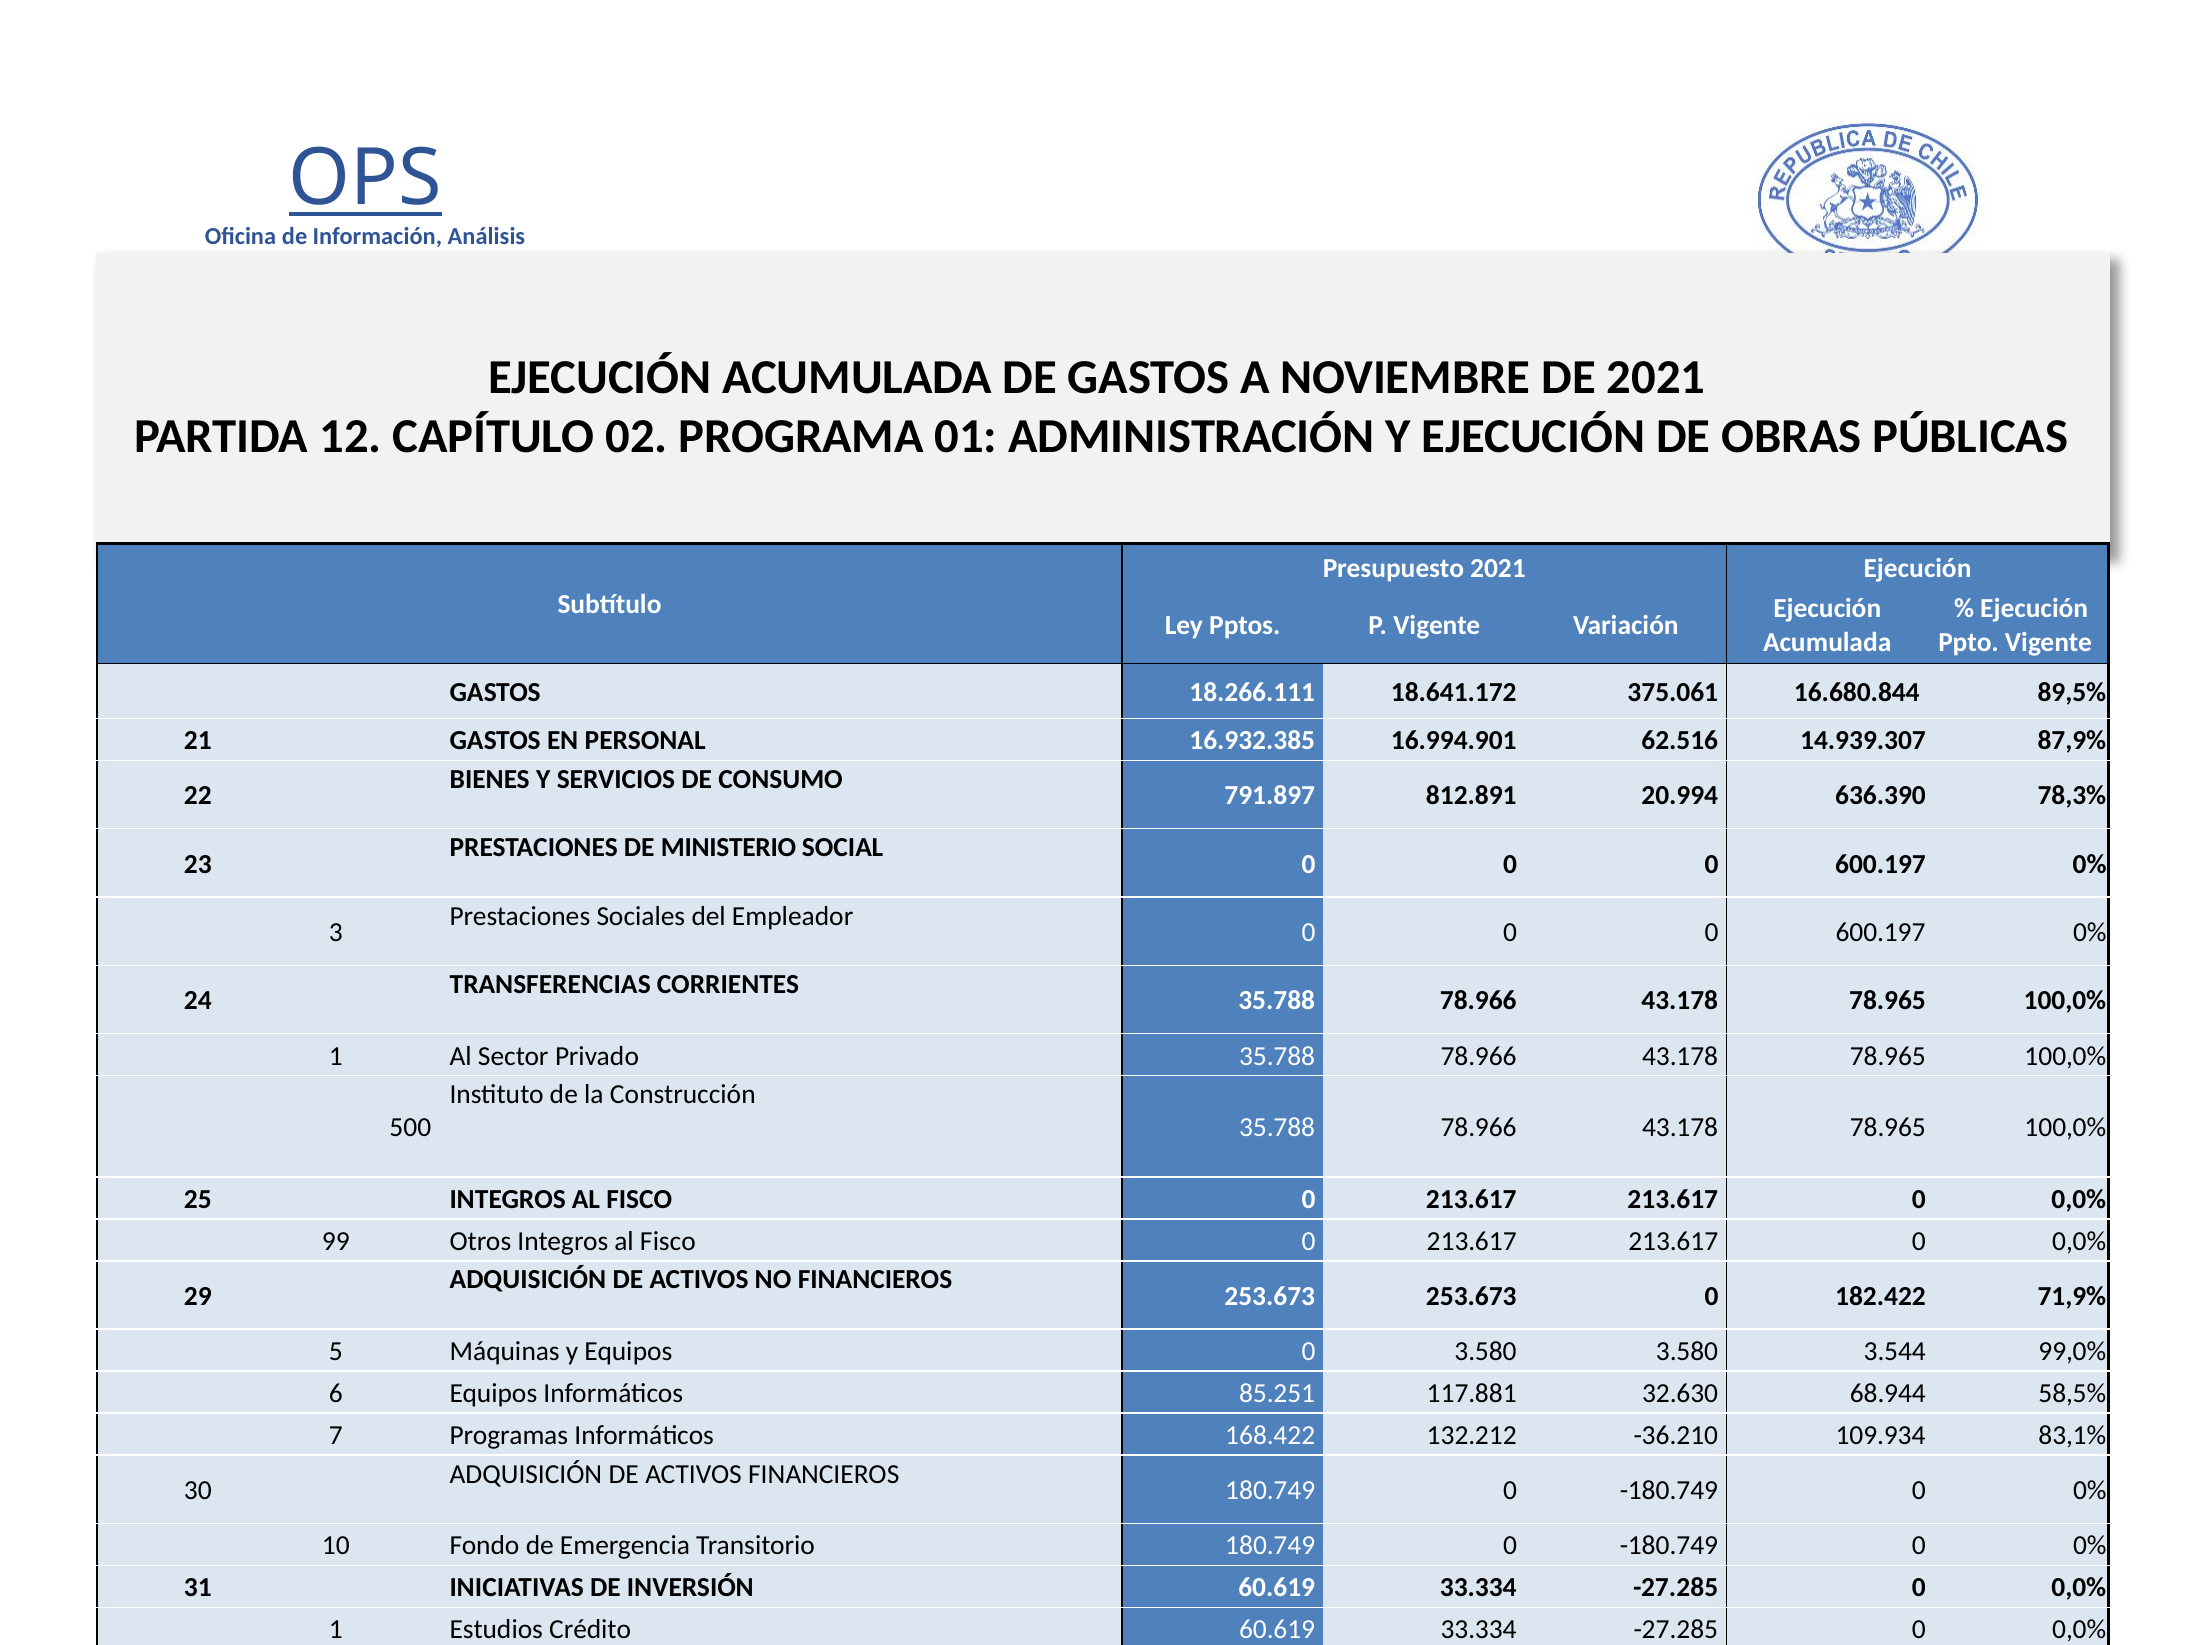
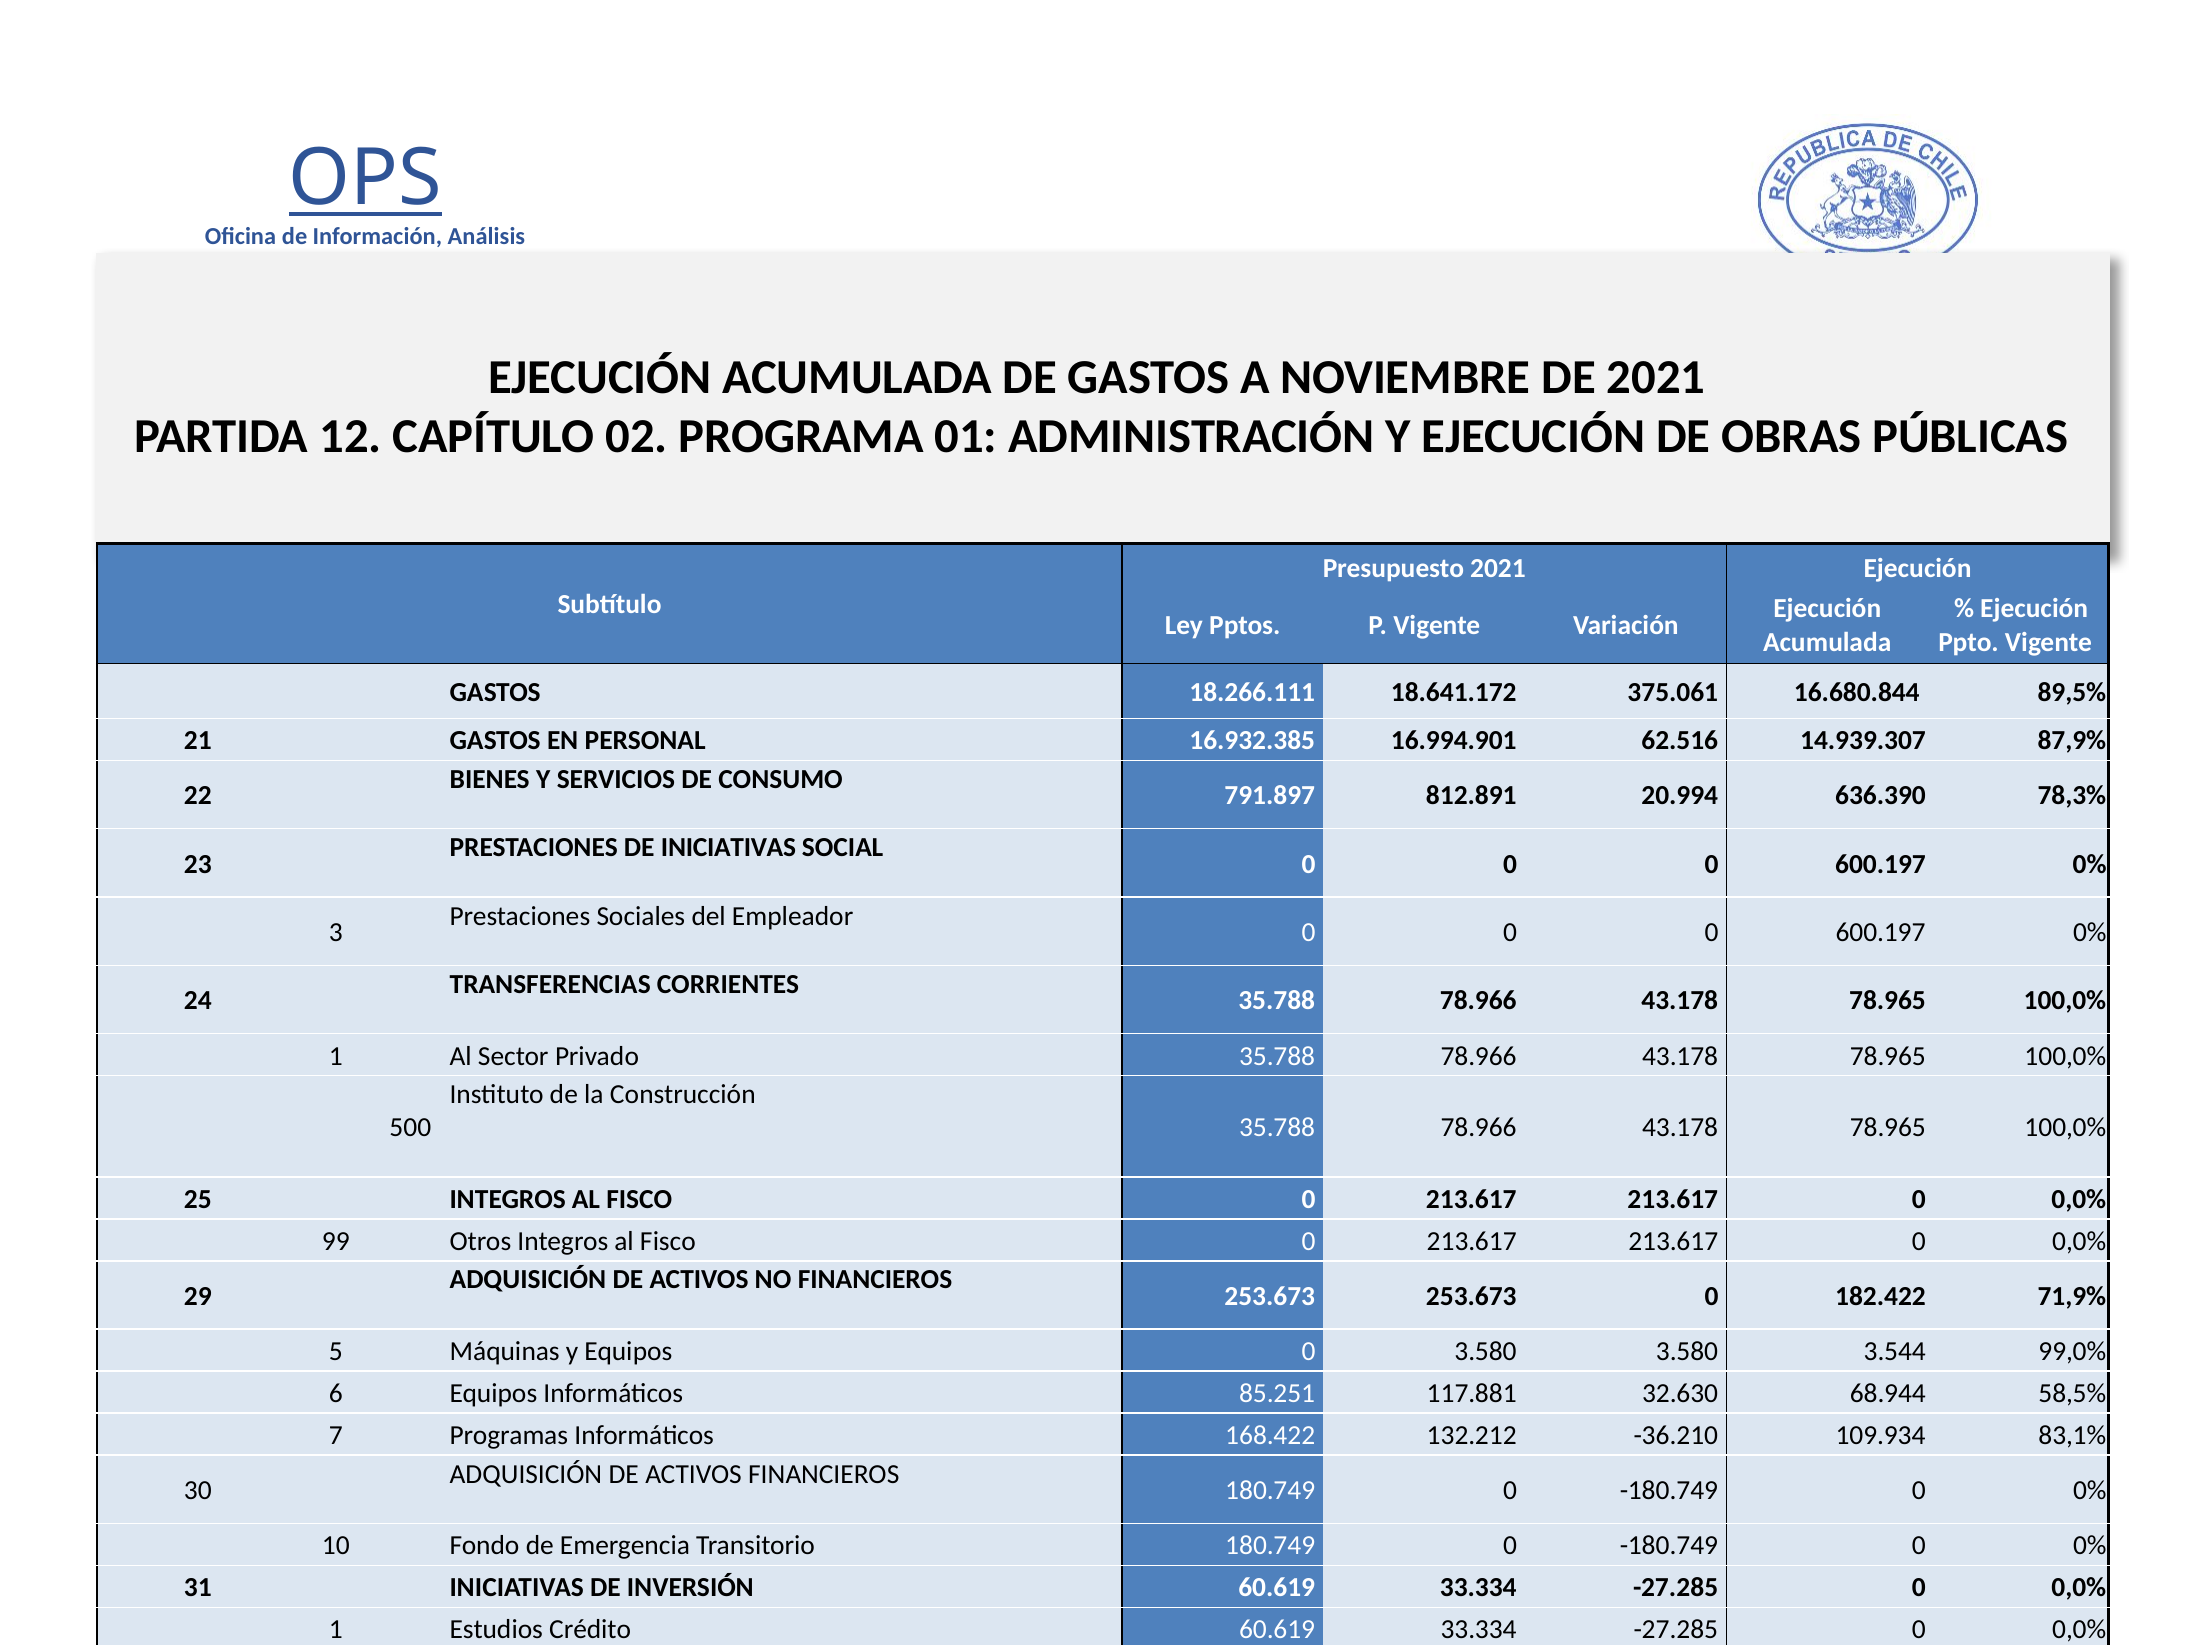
DE MINISTERIO: MINISTERIO -> INICIATIVAS
